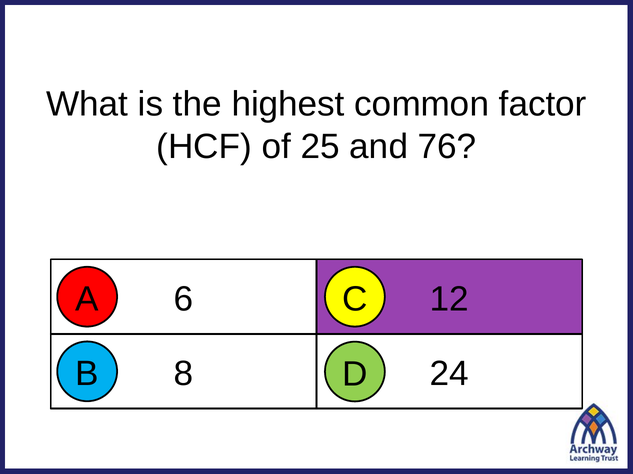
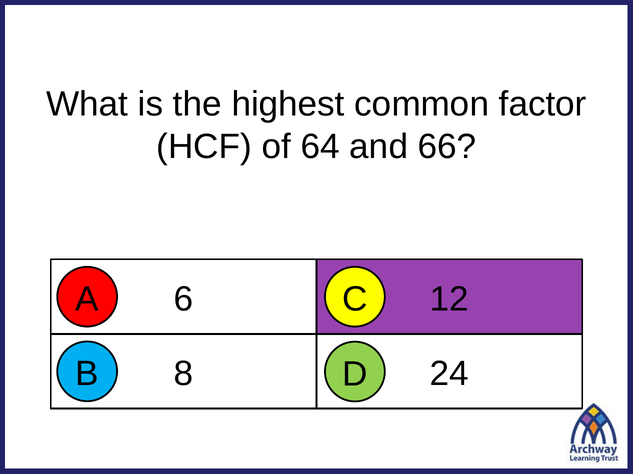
25: 25 -> 64
76: 76 -> 66
